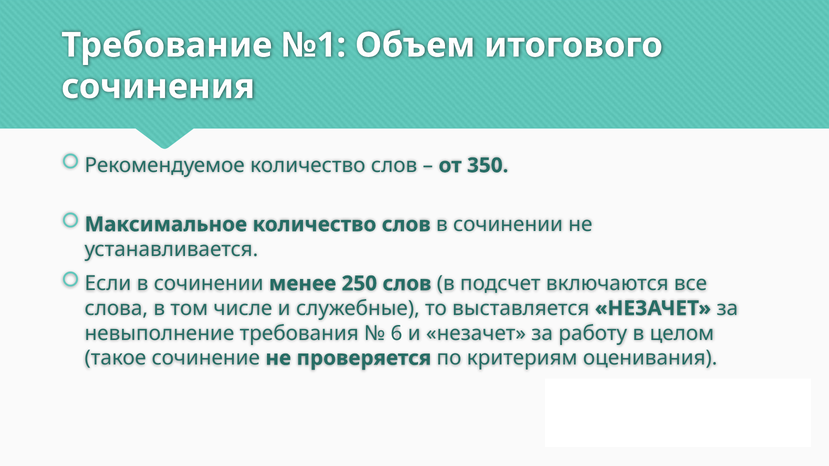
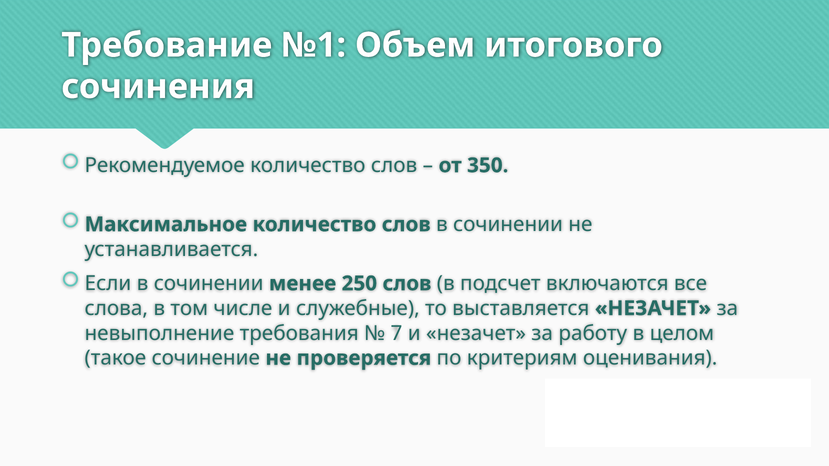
6: 6 -> 7
